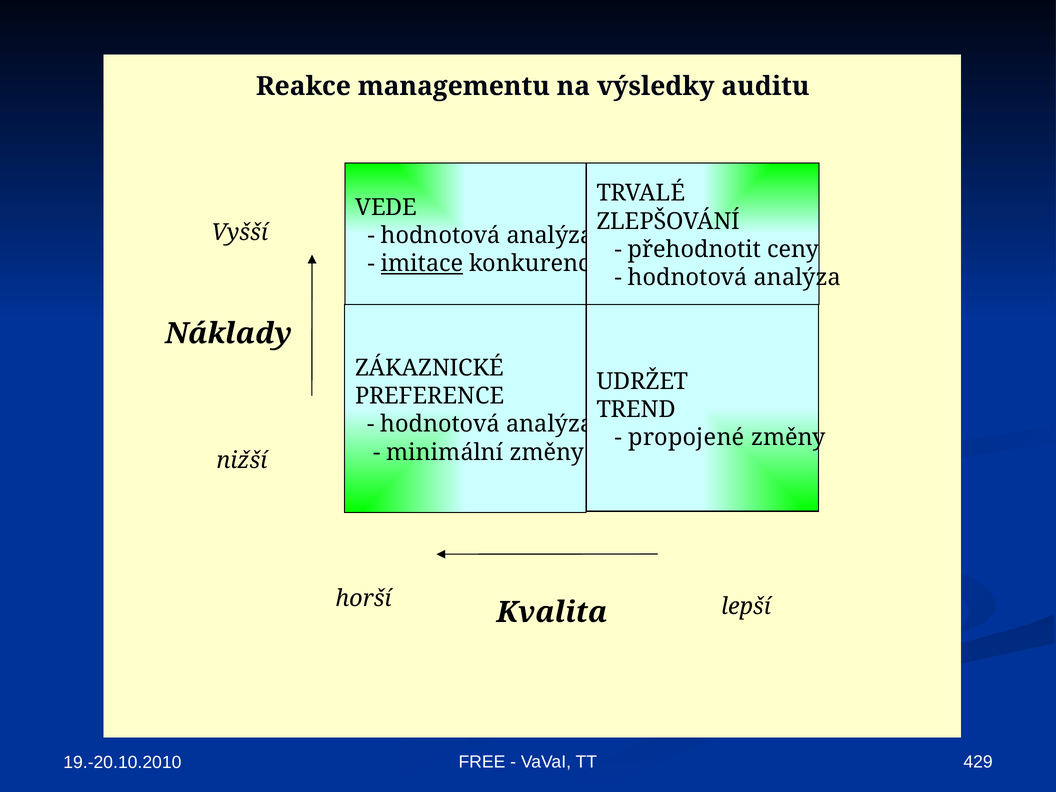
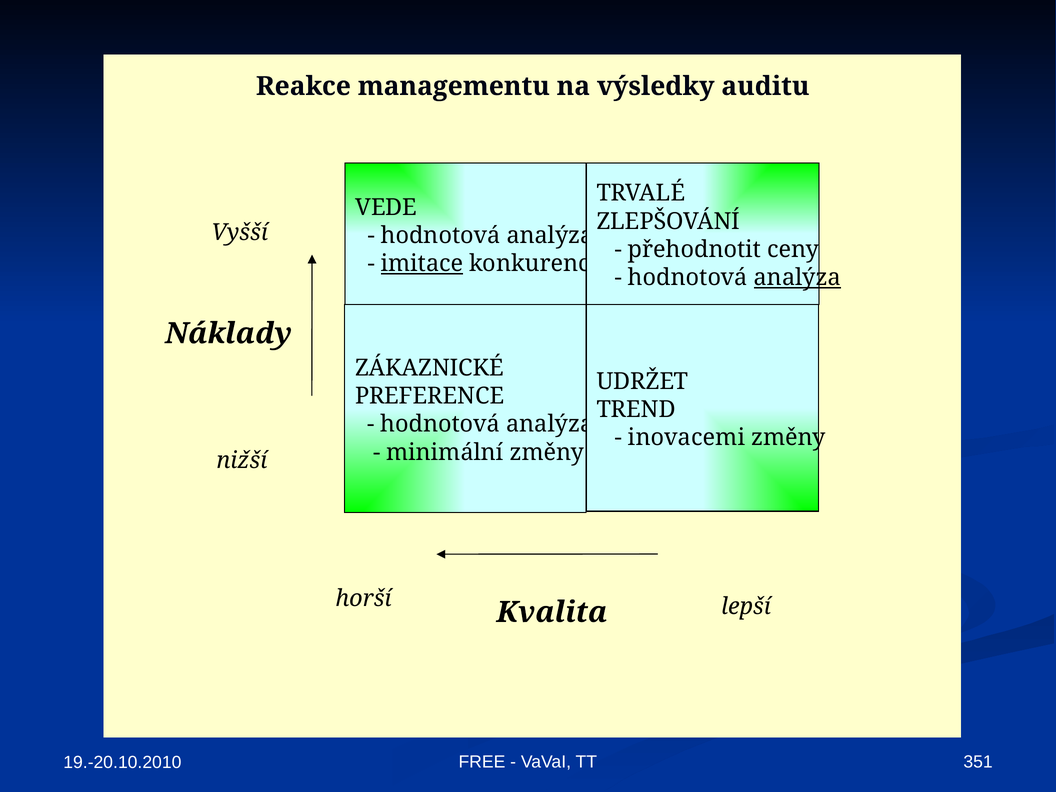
analýza at (797, 278) underline: none -> present
propojené: propojené -> inovacemi
429: 429 -> 351
